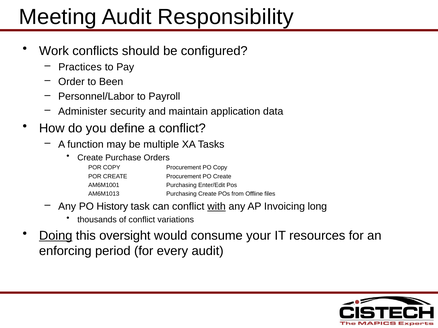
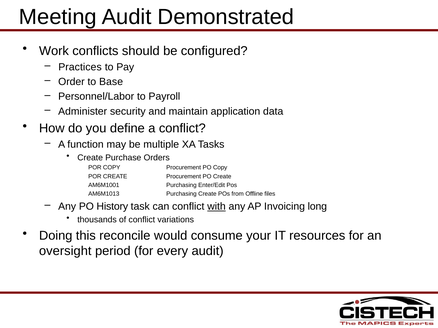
Responsibility: Responsibility -> Demonstrated
Been: Been -> Base
Doing underline: present -> none
oversight: oversight -> reconcile
enforcing: enforcing -> oversight
